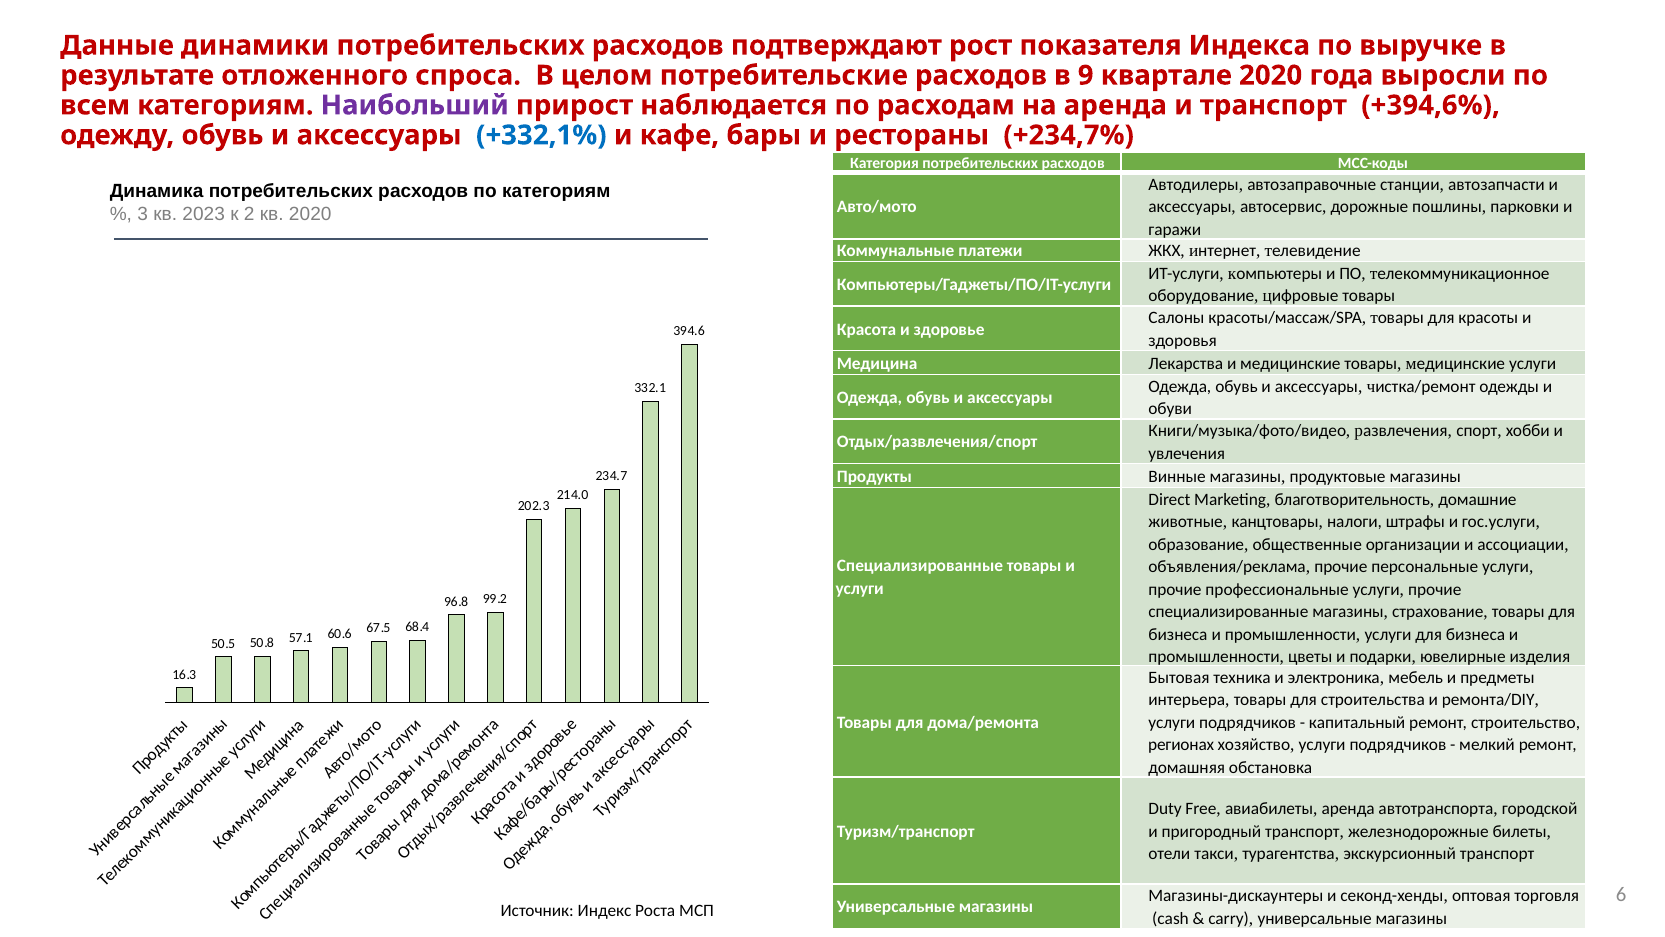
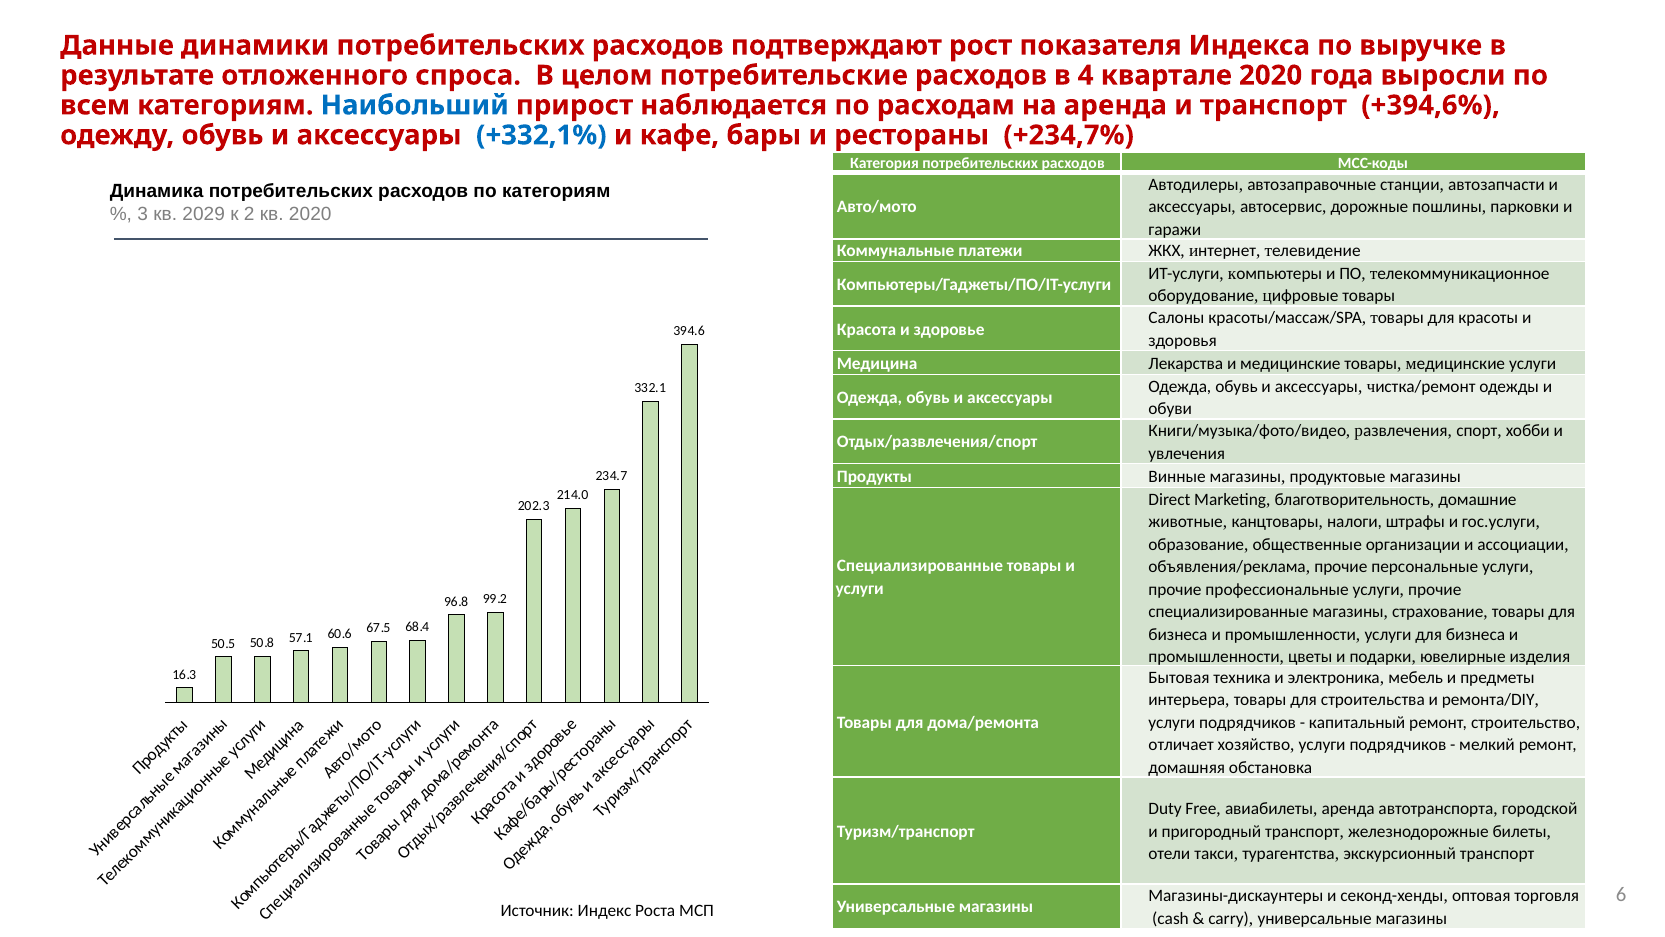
9: 9 -> 4
Наибольший colour: purple -> blue
2023: 2023 -> 2029
регионах: регионах -> отличает
